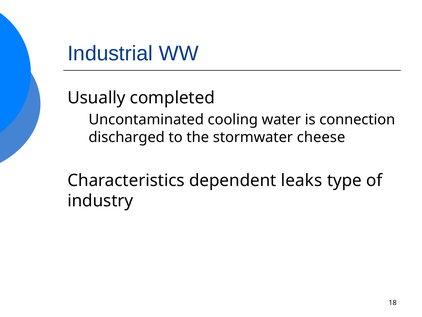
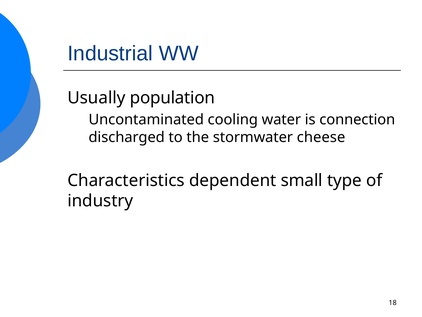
completed: completed -> population
leaks: leaks -> small
